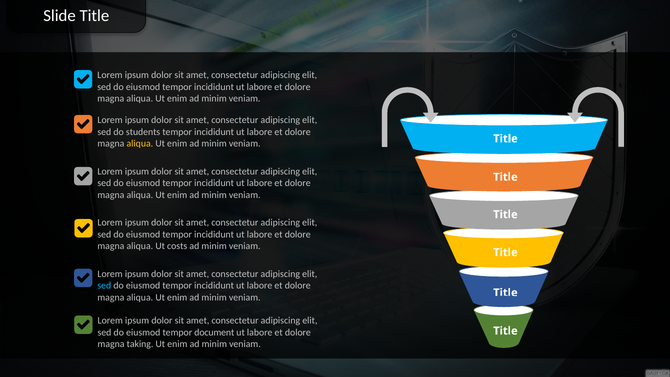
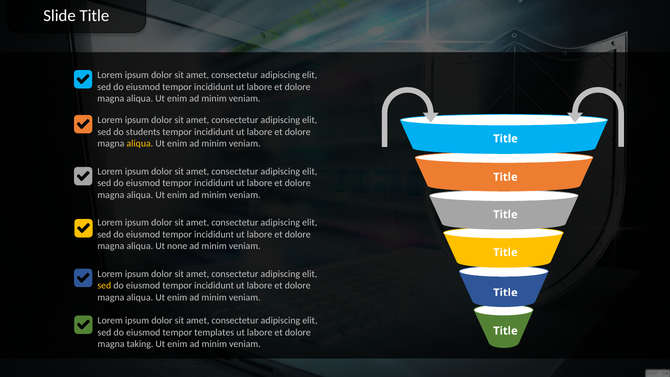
costs: costs -> none
sed at (104, 286) colour: light blue -> yellow
document: document -> templates
